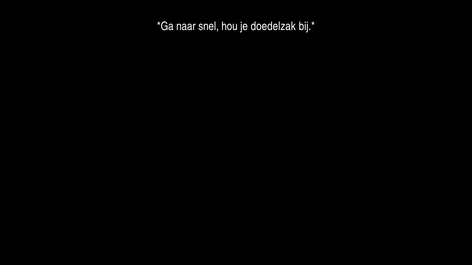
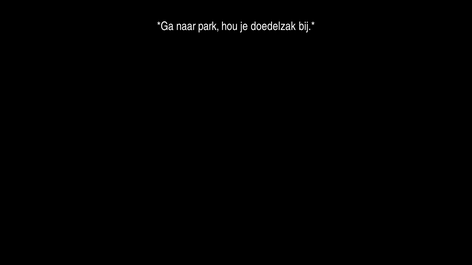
snel: snel -> park
